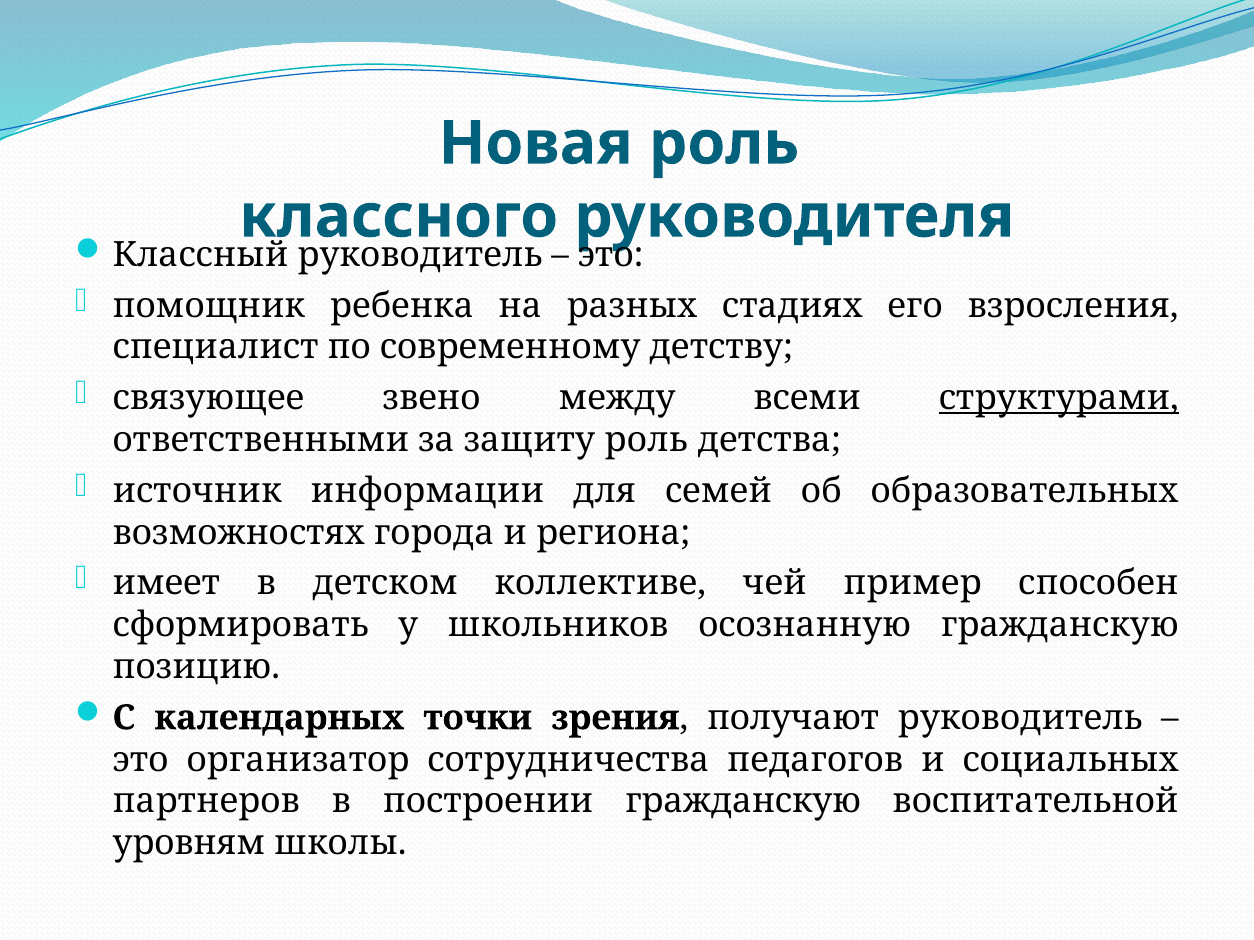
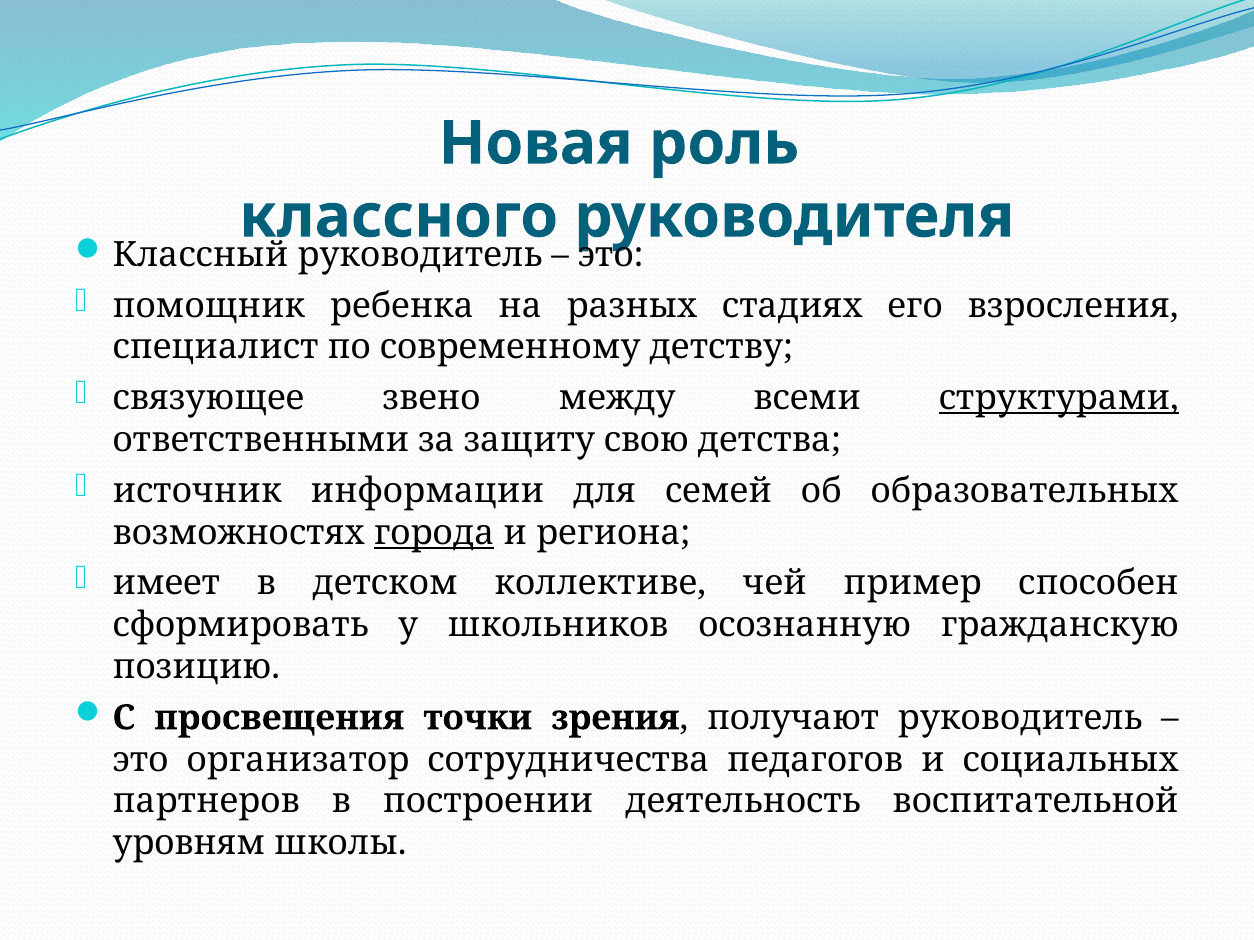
защиту роль: роль -> свою
города underline: none -> present
календарных: календарных -> просвещения
построении гражданскую: гражданскую -> деятельность
